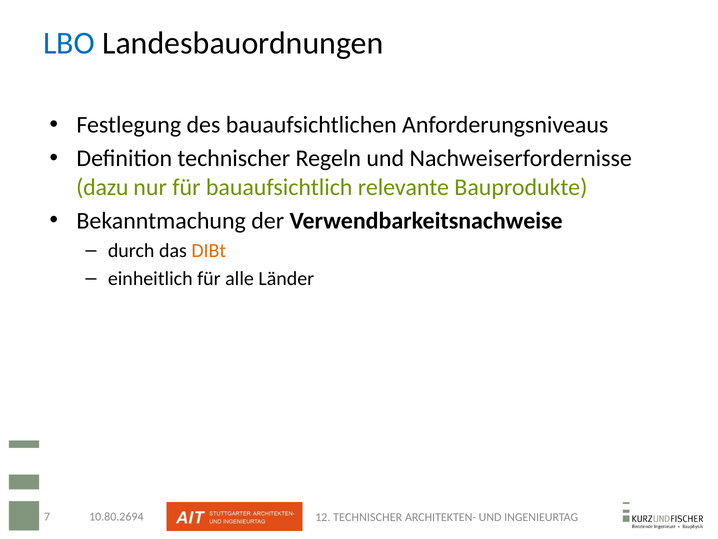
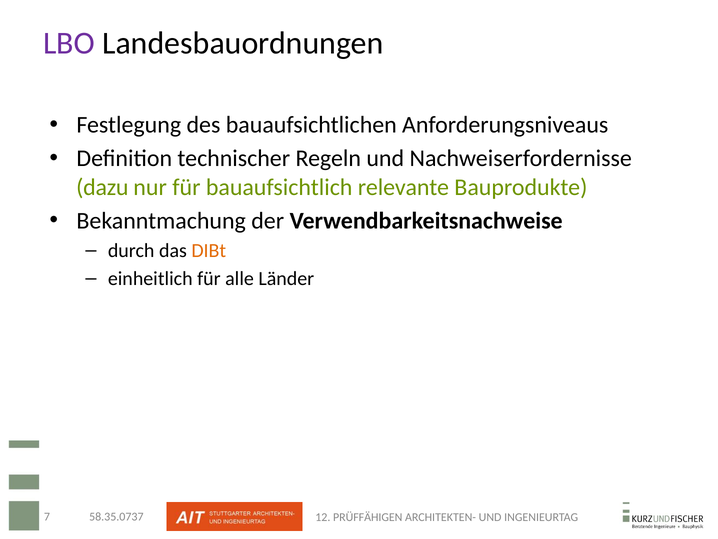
LBO colour: blue -> purple
10.80.2694: 10.80.2694 -> 58.35.0737
12 TECHNISCHER: TECHNISCHER -> PRÜFFÄHIGEN
